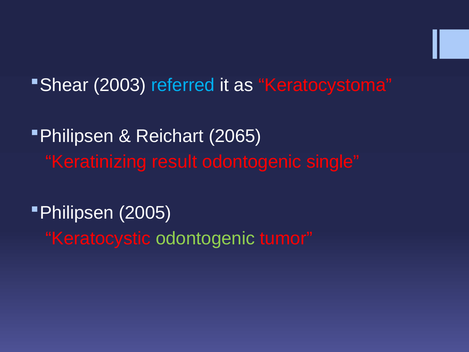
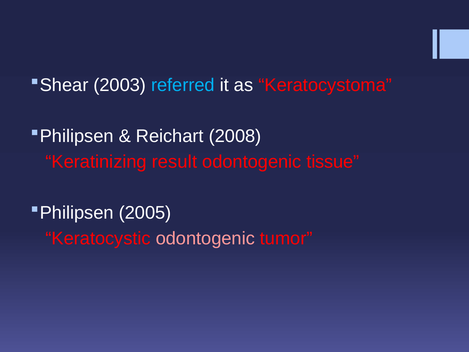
2065: 2065 -> 2008
single: single -> tissue
odontogenic at (205, 238) colour: light green -> pink
